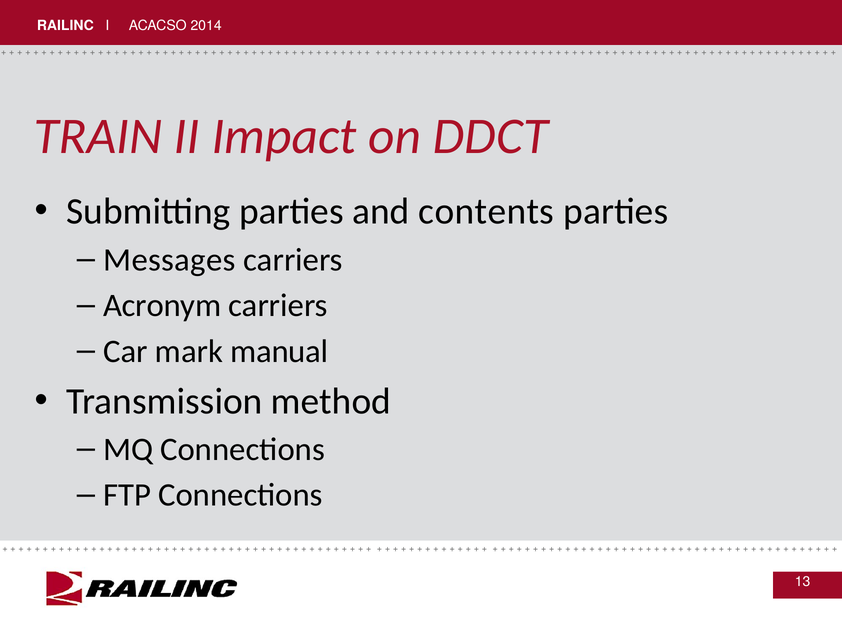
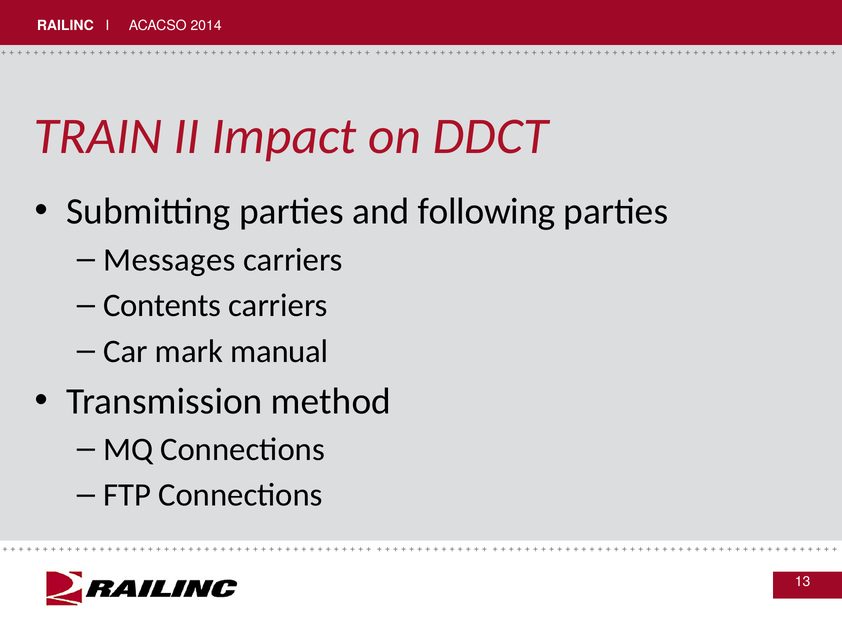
contents: contents -> following
Acronym: Acronym -> Contents
